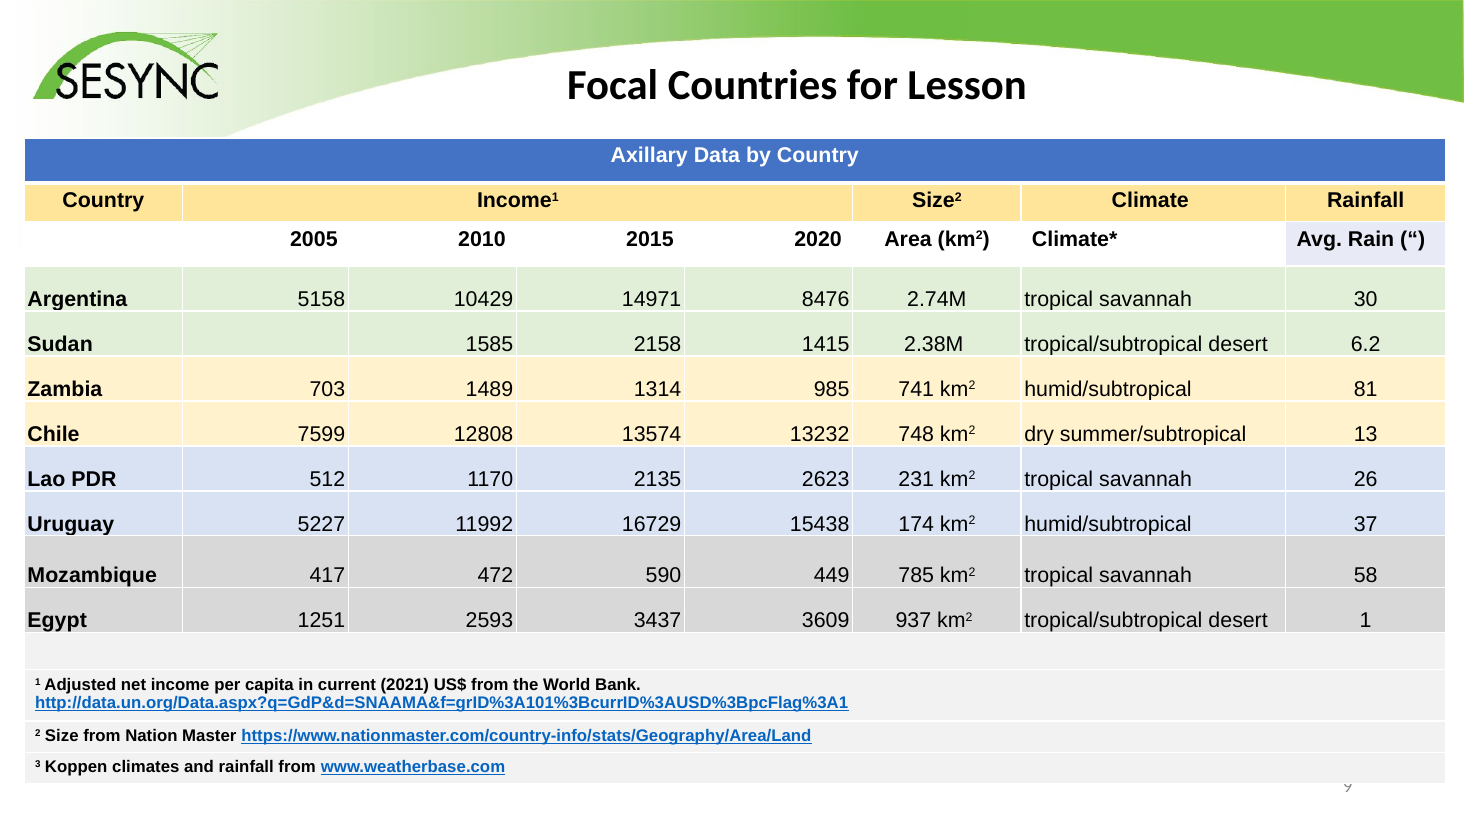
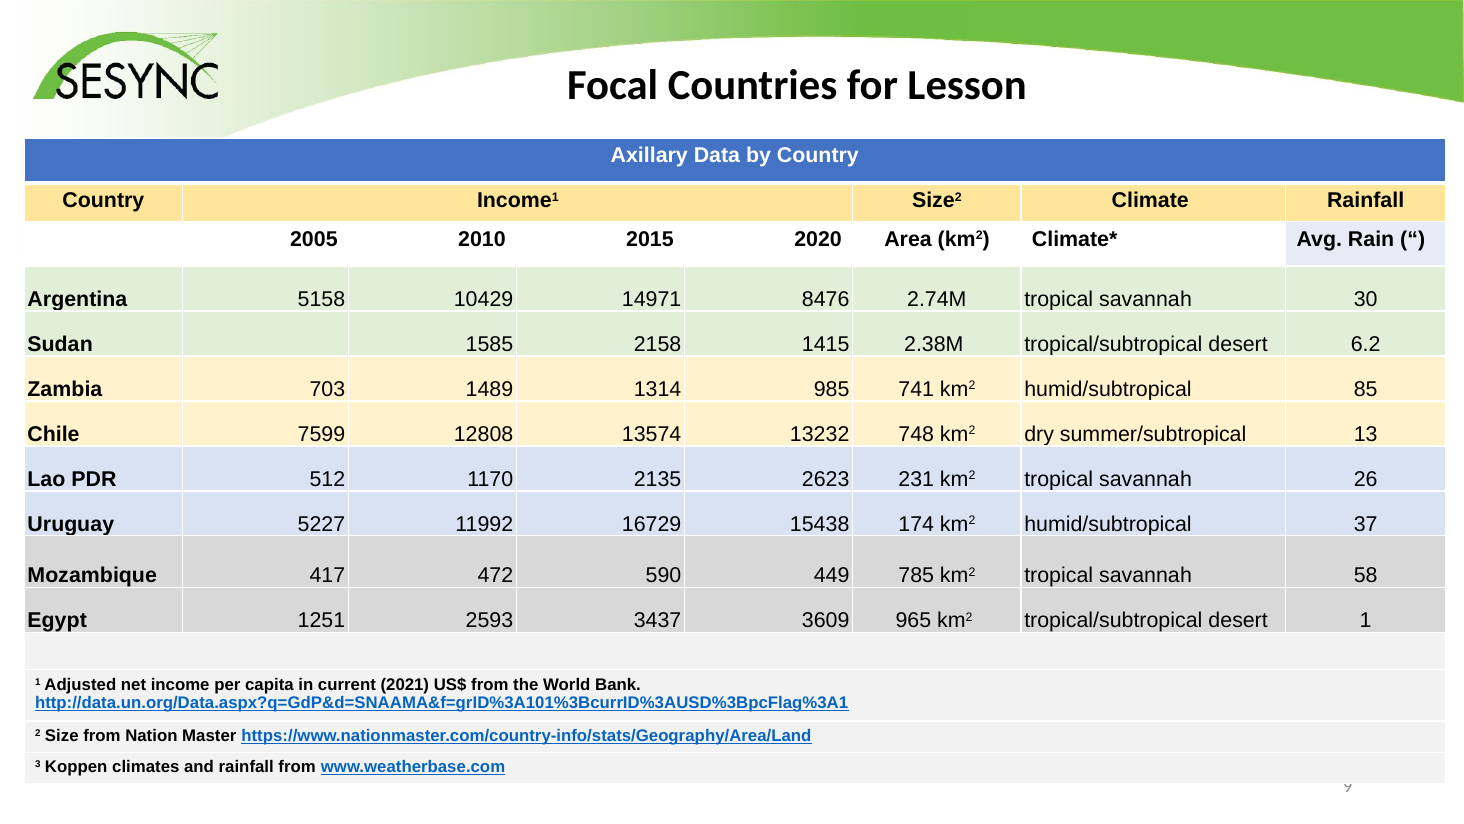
81: 81 -> 85
937: 937 -> 965
